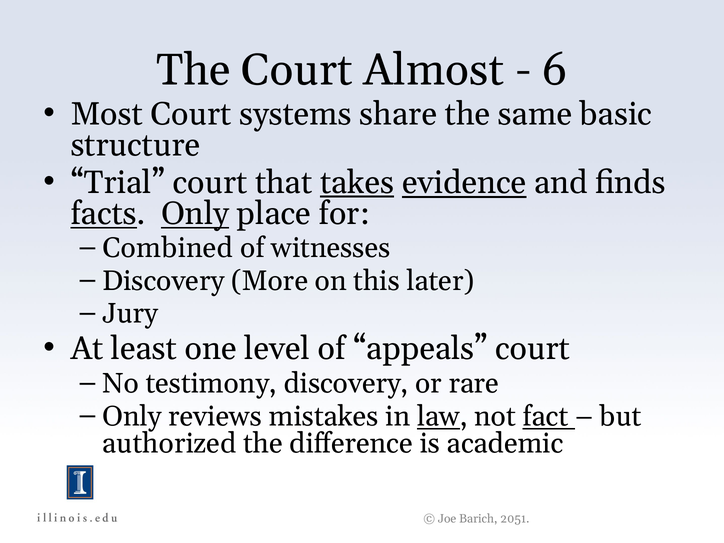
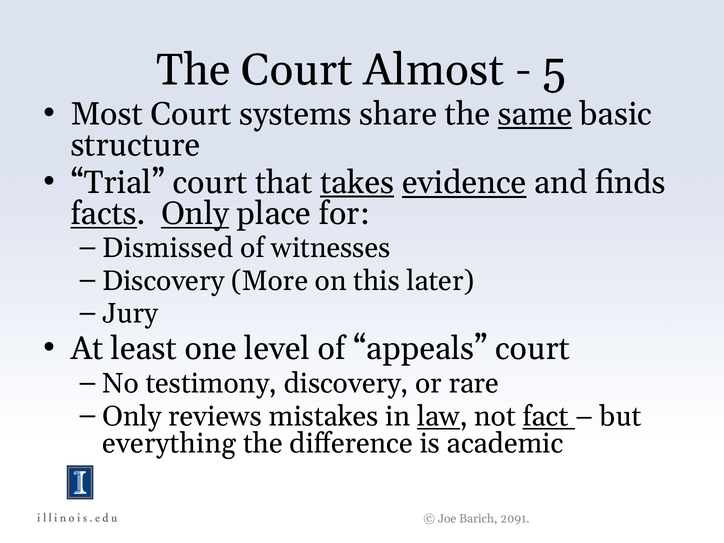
6: 6 -> 5
same underline: none -> present
Combined: Combined -> Dismissed
authorized: authorized -> everything
2051: 2051 -> 2091
